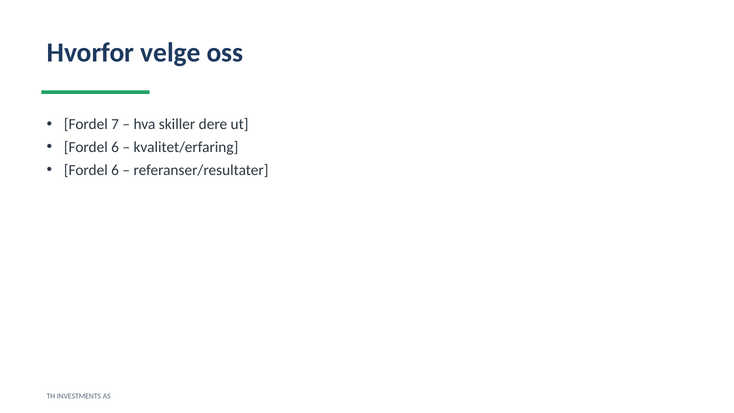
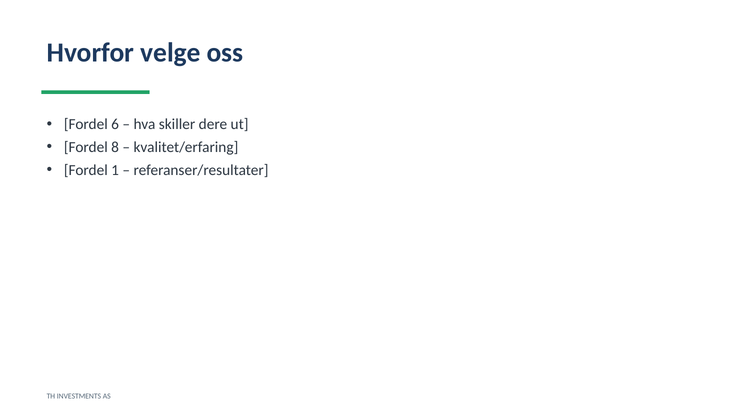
7: 7 -> 6
6 at (115, 147): 6 -> 8
6 at (115, 170): 6 -> 1
